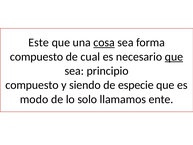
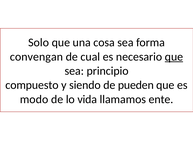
Este: Este -> Solo
cosa underline: present -> none
compuesto at (37, 57): compuesto -> convengan
especie: especie -> pueden
solo: solo -> vida
